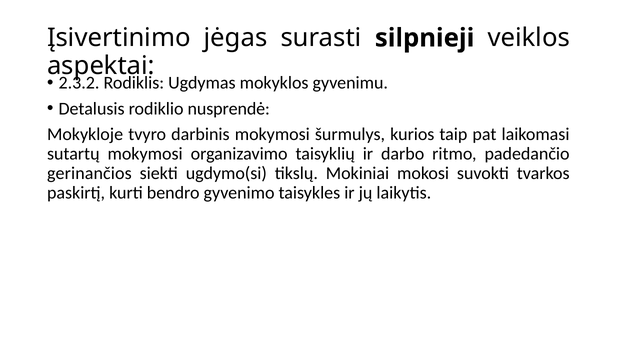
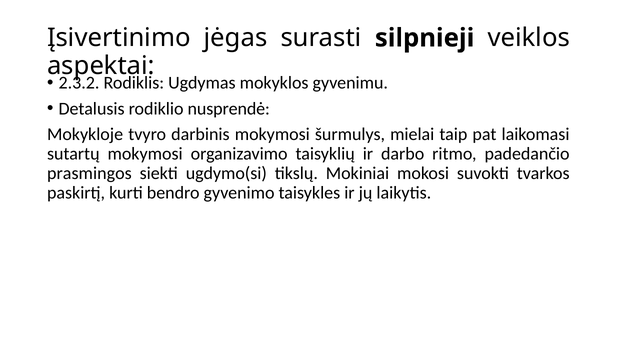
kurios: kurios -> mielai
gerinančios: gerinančios -> prasmingos
